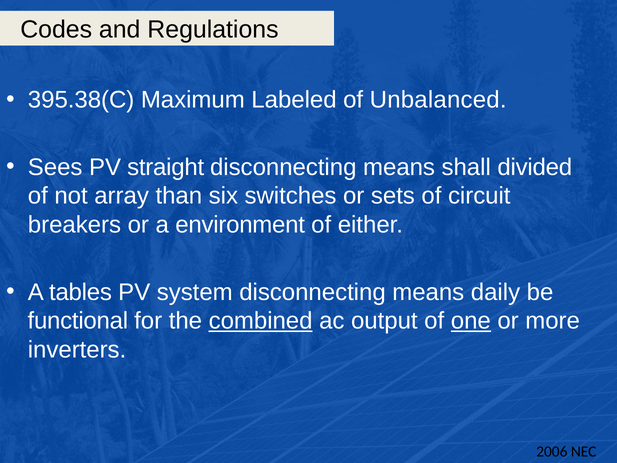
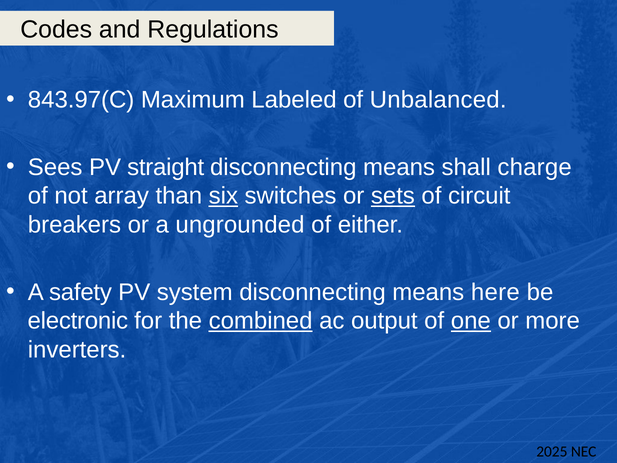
395.38(C: 395.38(C -> 843.97(C
divided: divided -> charge
six underline: none -> present
sets underline: none -> present
environment: environment -> ungrounded
tables: tables -> safety
daily: daily -> here
functional: functional -> electronic
2006: 2006 -> 2025
